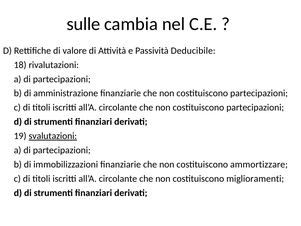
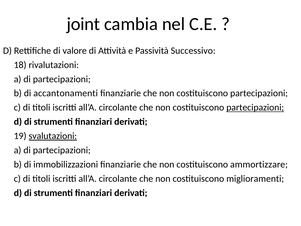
sulle: sulle -> joint
Deducibile: Deducibile -> Successivo
amministrazione: amministrazione -> accantonamenti
partecipazioni at (255, 107) underline: none -> present
